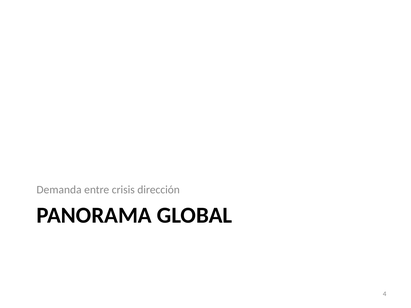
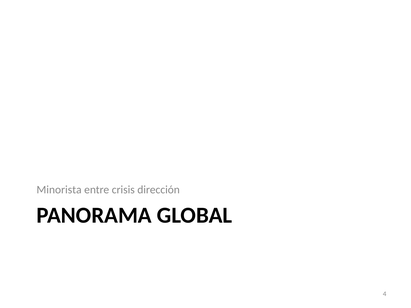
Demanda: Demanda -> Minorista
